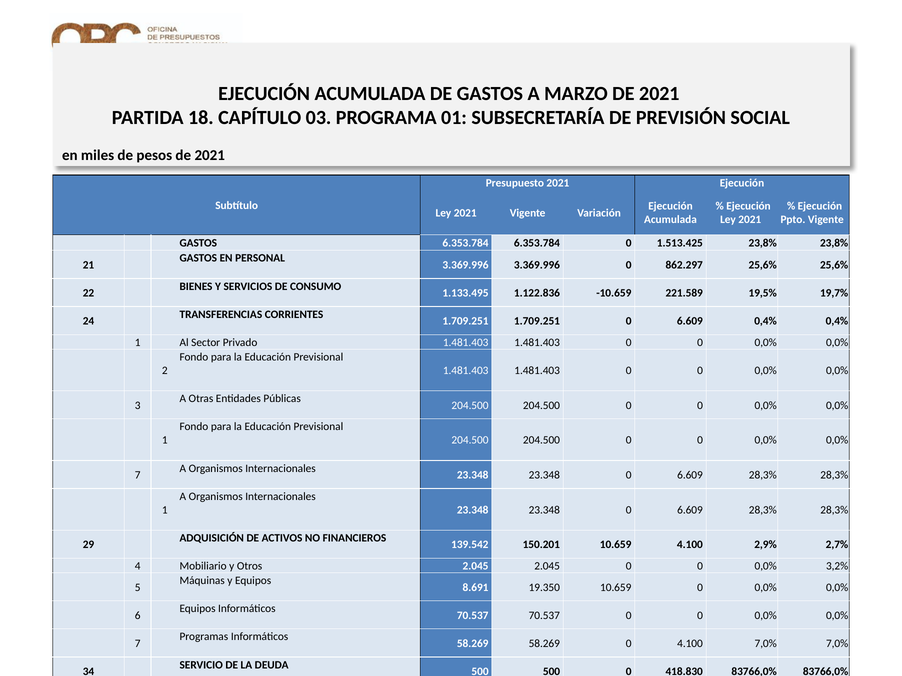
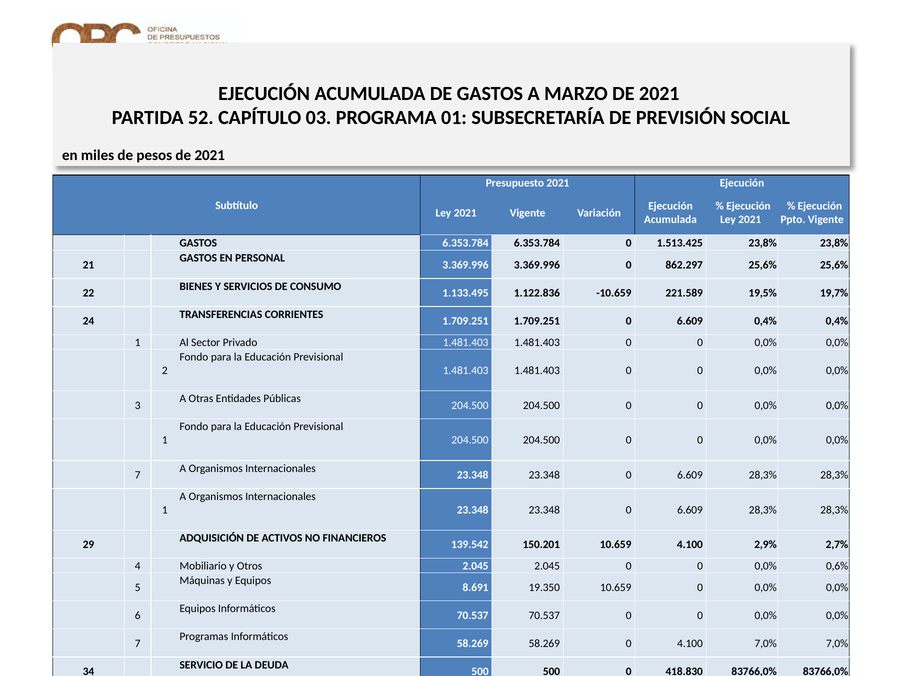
18: 18 -> 52
3,2%: 3,2% -> 0,6%
